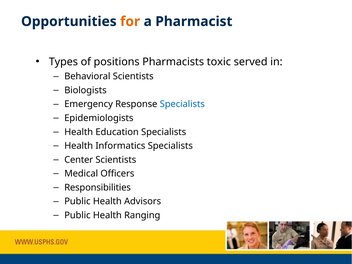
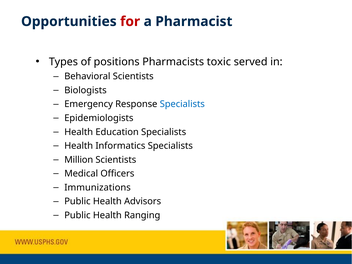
for colour: orange -> red
Center: Center -> Million
Responsibilities: Responsibilities -> Immunizations
